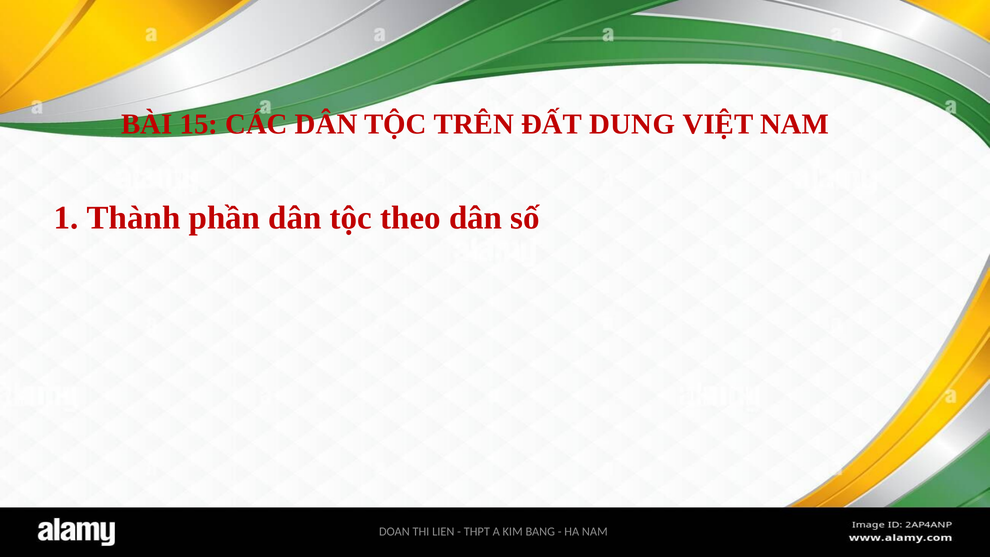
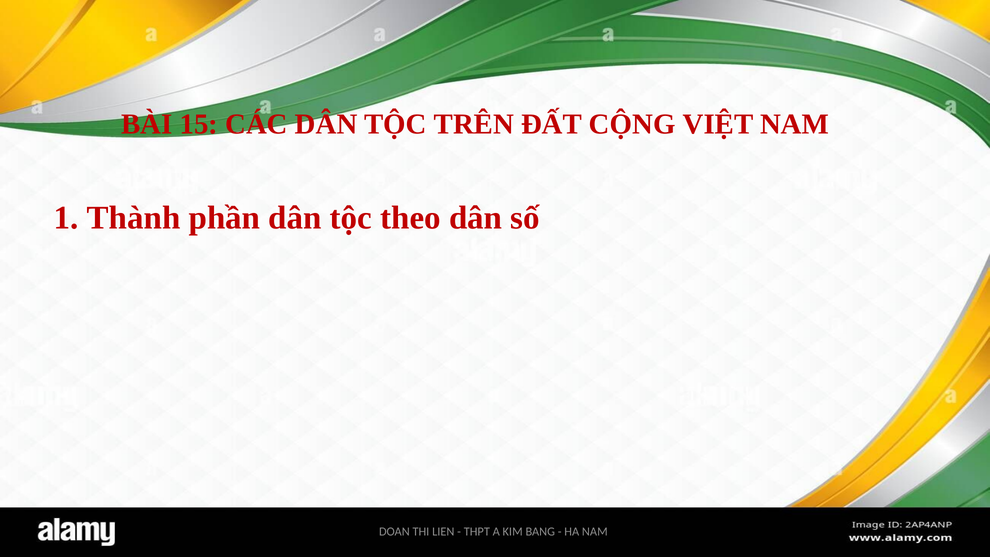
DUNG: DUNG -> CỘNG
